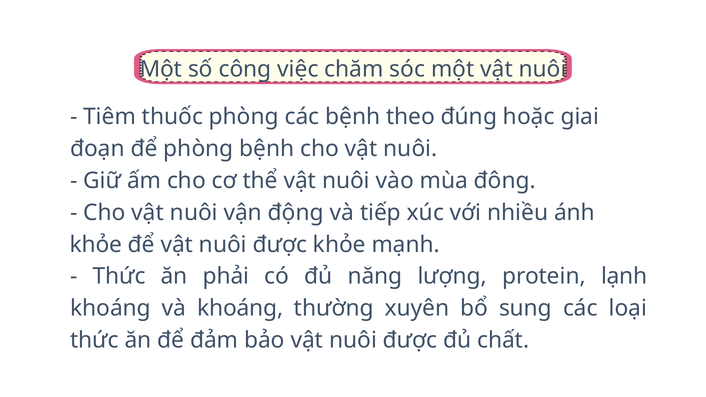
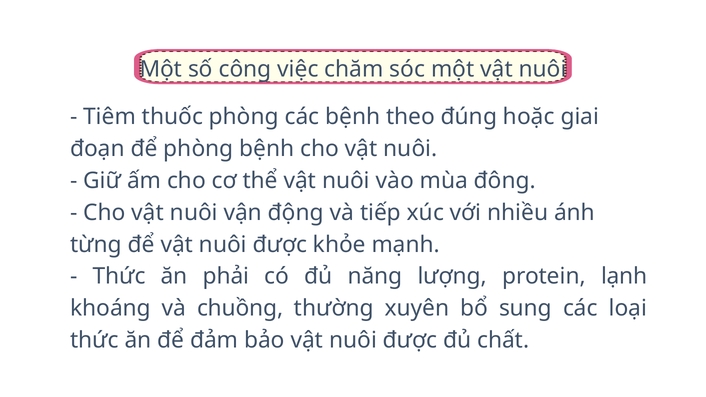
khỏe at (96, 245): khỏe -> từng
và khoáng: khoáng -> chuồng
